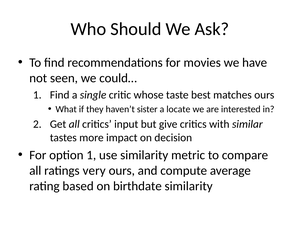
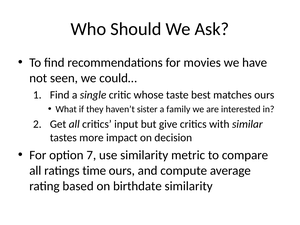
locate: locate -> family
option 1: 1 -> 7
very: very -> time
